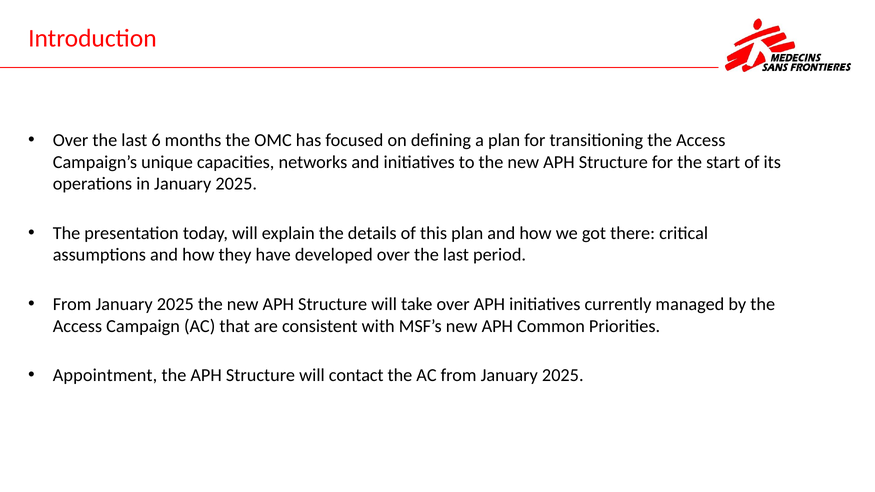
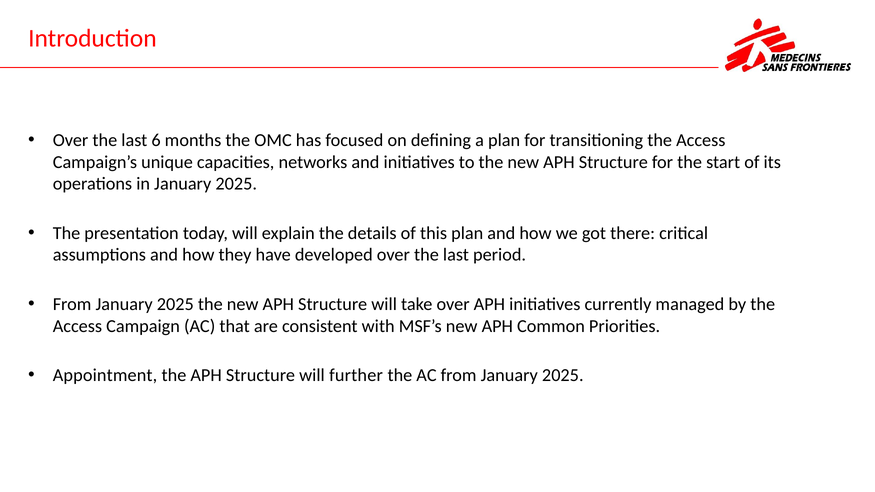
contact: contact -> further
